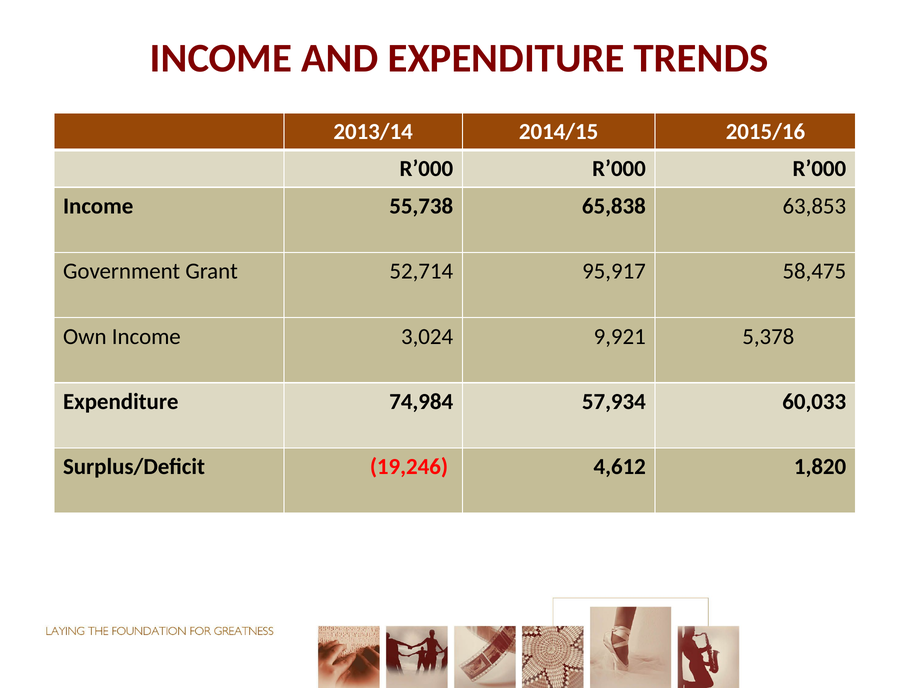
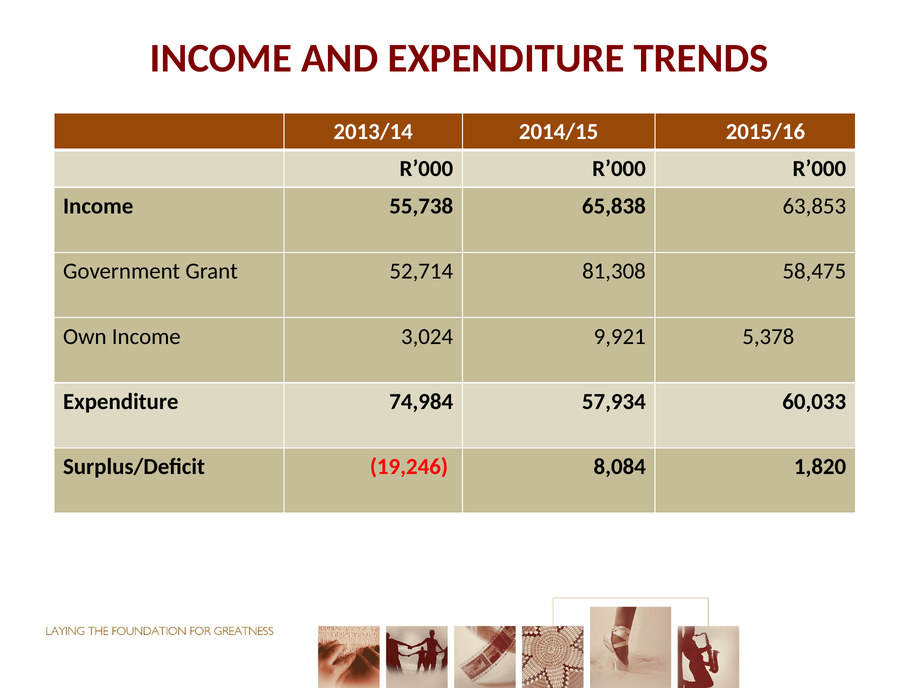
95,917: 95,917 -> 81,308
4,612: 4,612 -> 8,084
